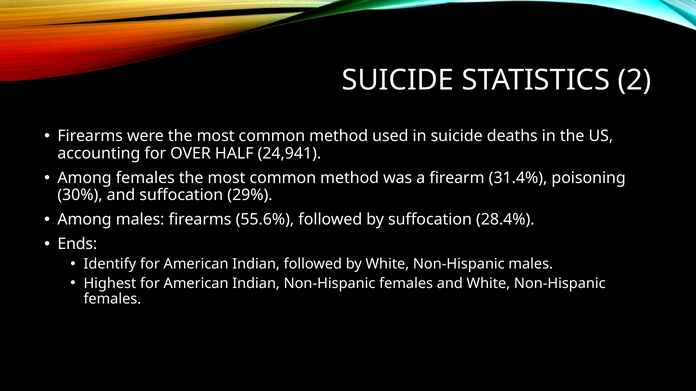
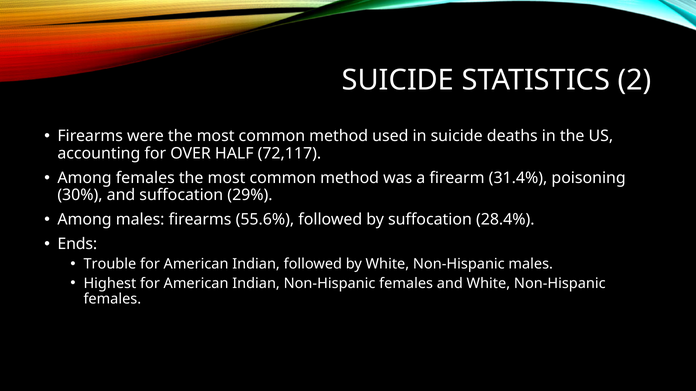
24,941: 24,941 -> 72,117
Identify: Identify -> Trouble
